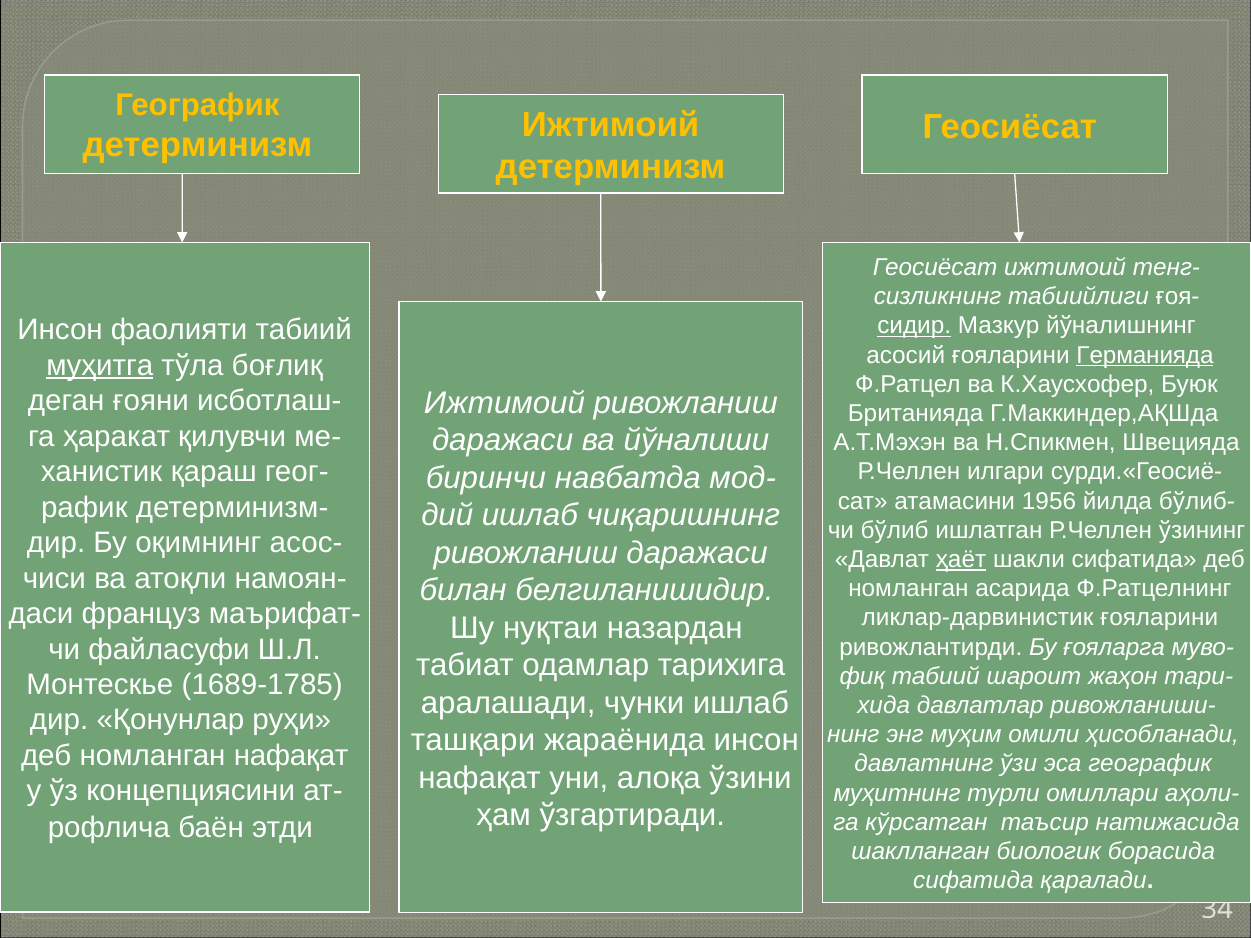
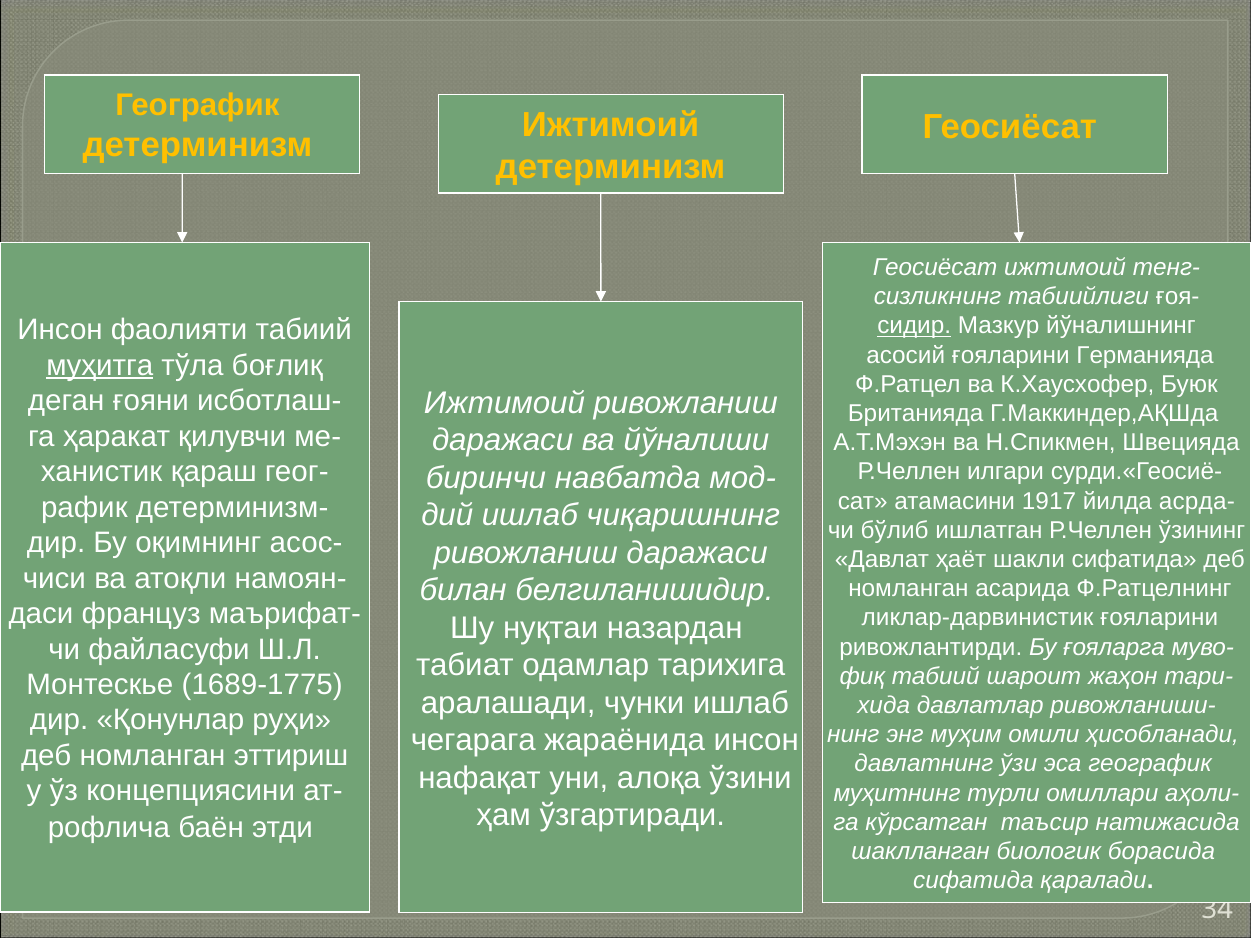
Германияда underline: present -> none
1956: 1956 -> 1917
бўлиб-: бўлиб- -> асрда-
ҳаёт underline: present -> none
1689-1785: 1689-1785 -> 1689-1775
ташқари: ташқари -> чегарага
номланган нафақат: нафақат -> эттириш
